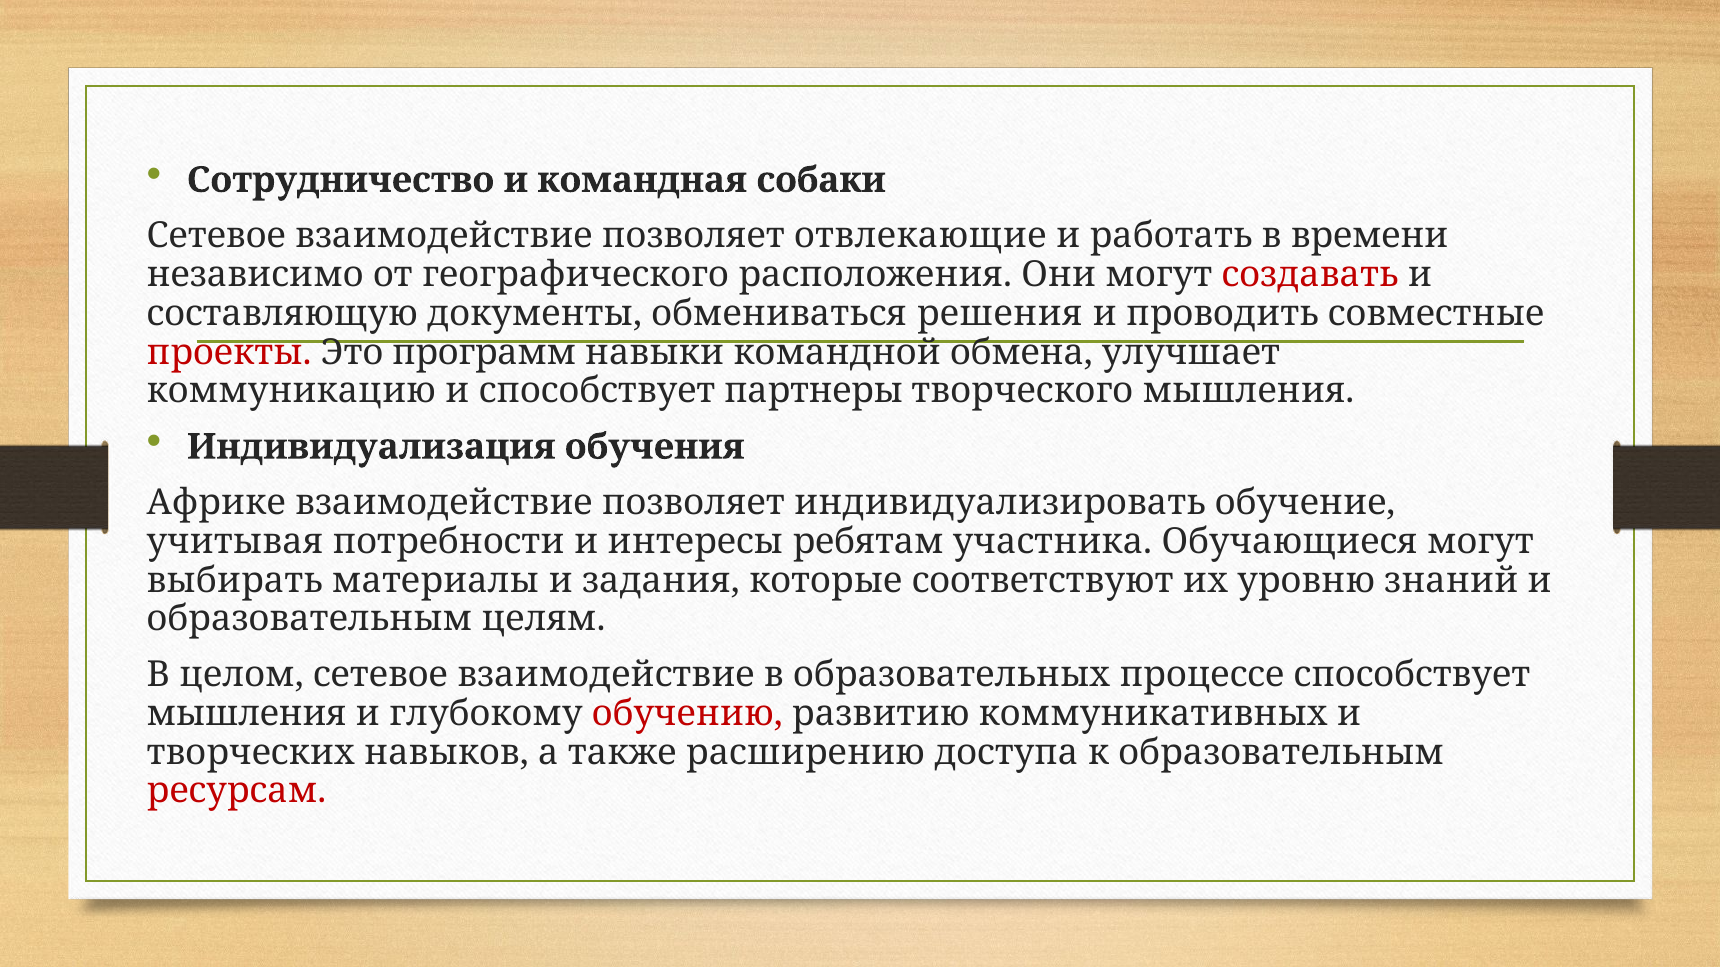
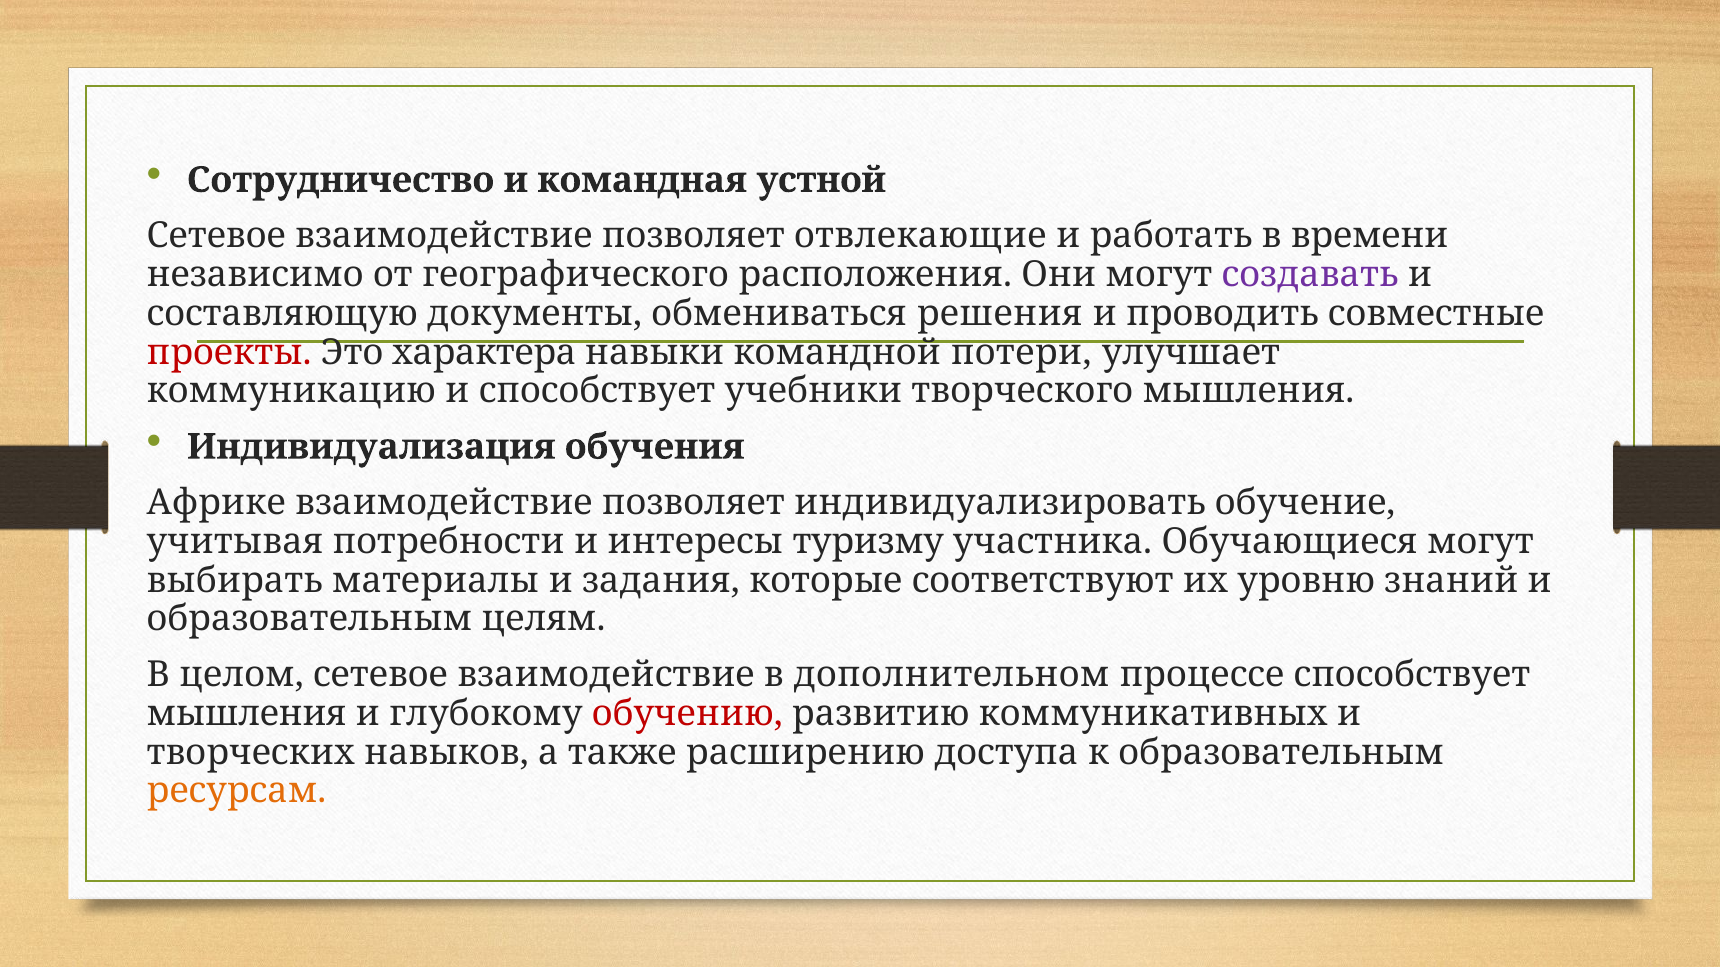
собаки: собаки -> устной
создавать colour: red -> purple
программ: программ -> характера
обмена: обмена -> потери
партнеры: партнеры -> учебники
ребятам: ребятам -> туризму
образовательных: образовательных -> дополнительном
ресурсам colour: red -> orange
